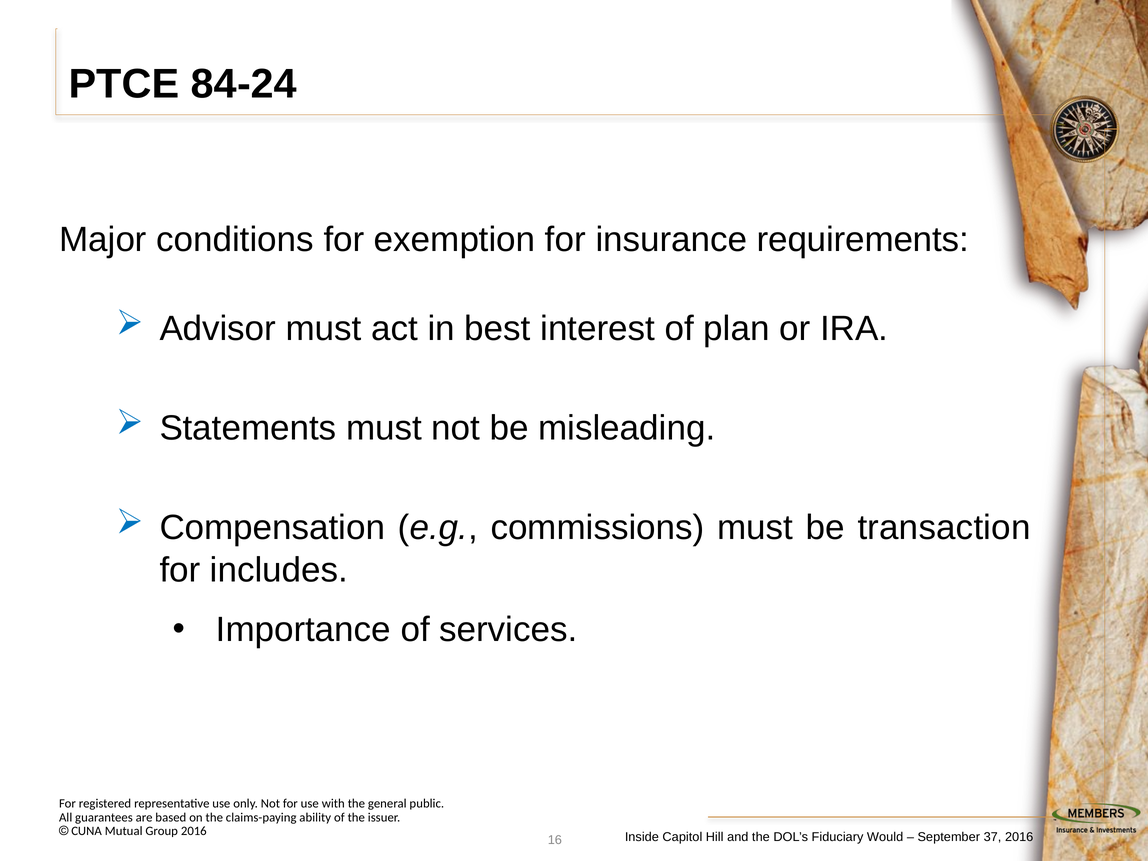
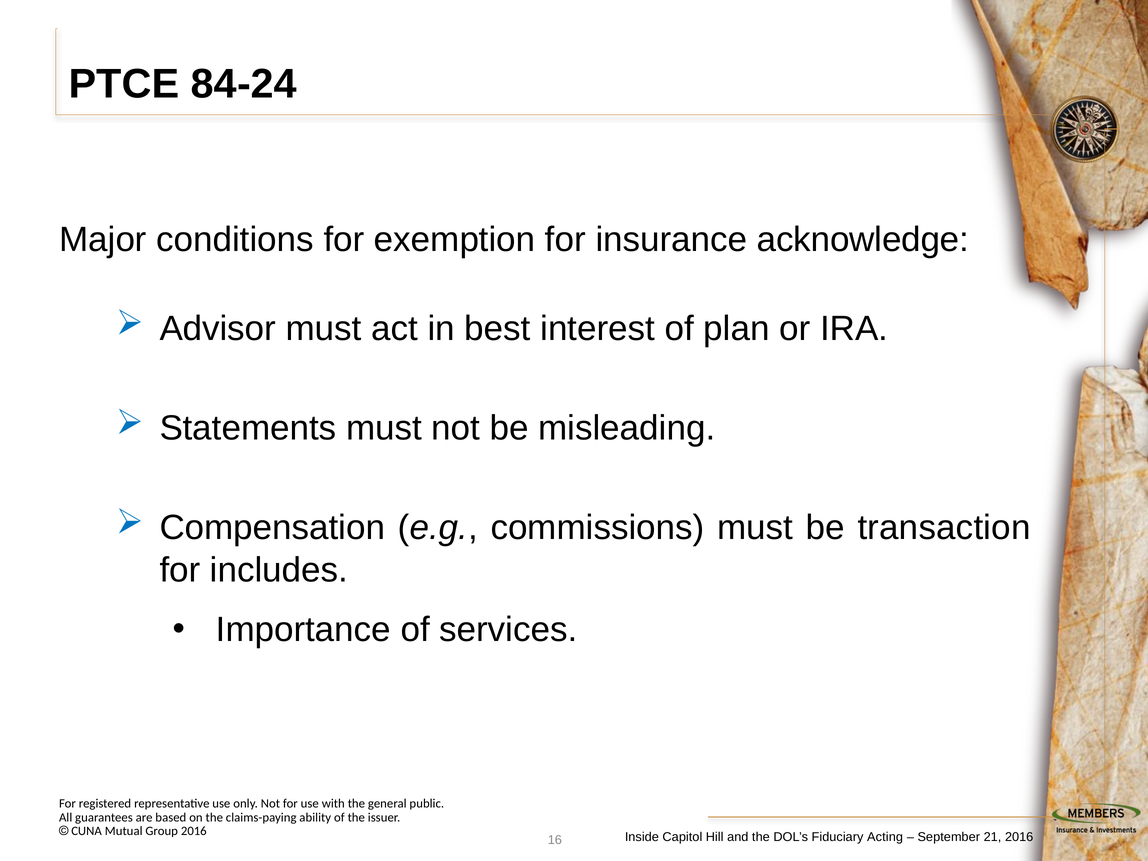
requirements: requirements -> acknowledge
Would: Would -> Acting
37: 37 -> 21
